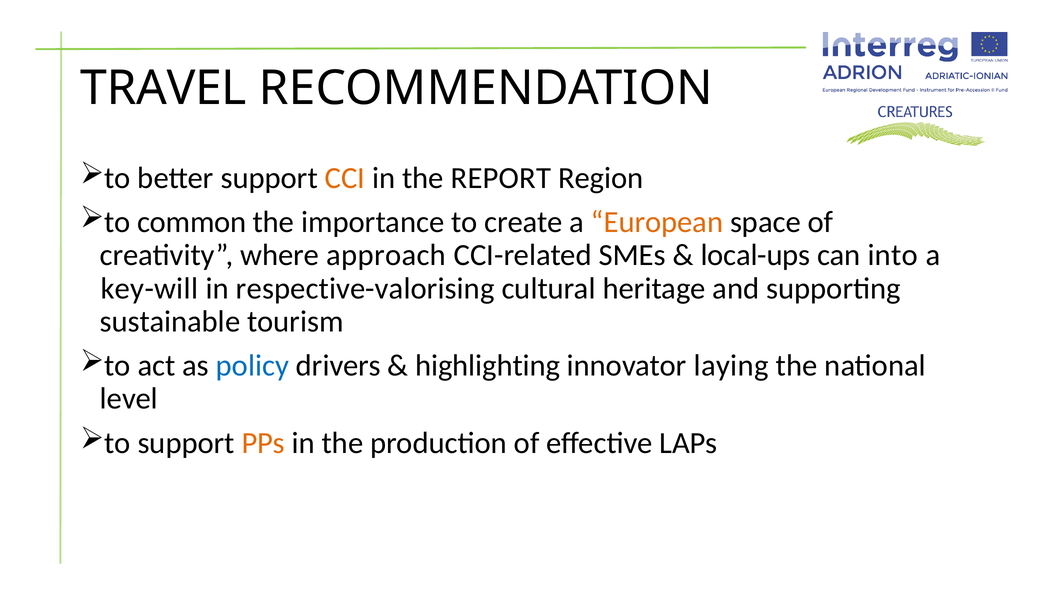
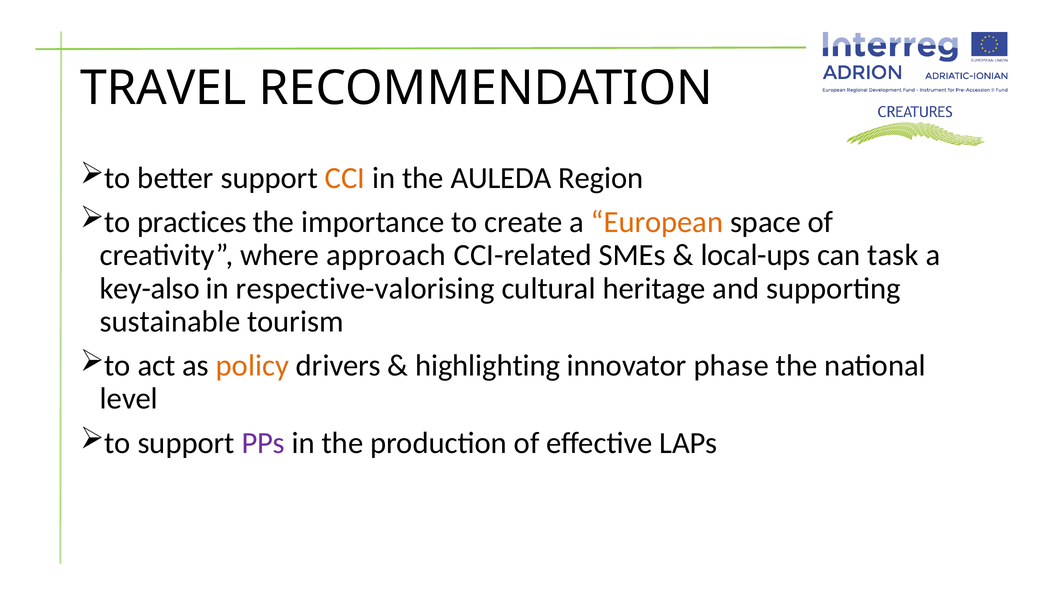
REPORT: REPORT -> AULEDA
common: common -> practices
into: into -> task
key-will: key-will -> key-also
policy colour: blue -> orange
laying: laying -> phase
PPs colour: orange -> purple
